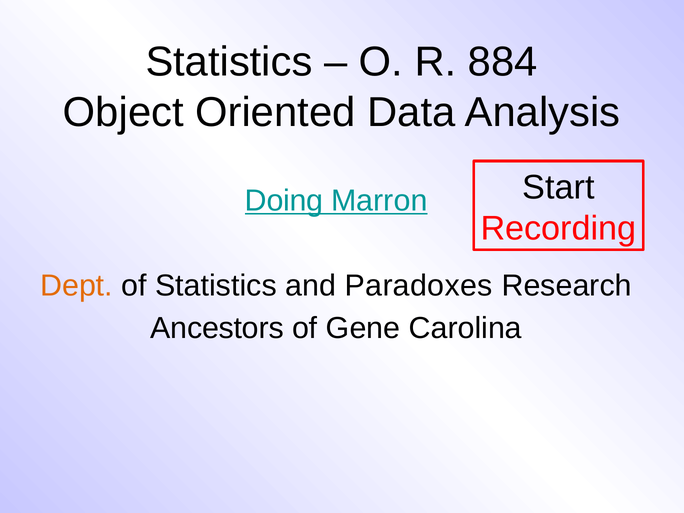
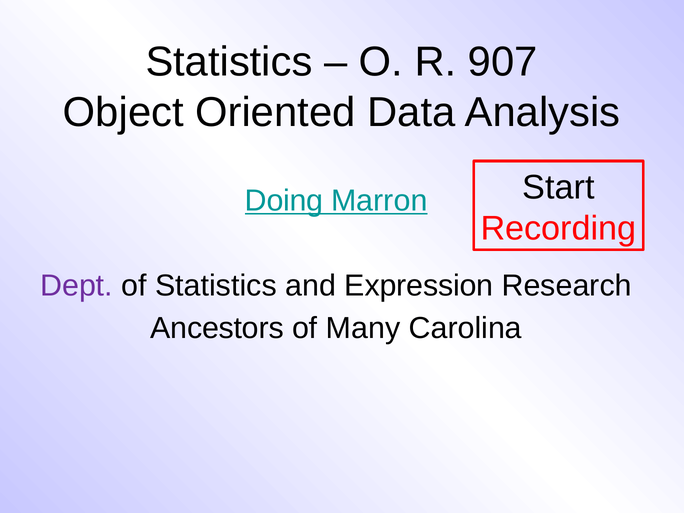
884: 884 -> 907
Dept colour: orange -> purple
Paradoxes: Paradoxes -> Expression
Gene: Gene -> Many
